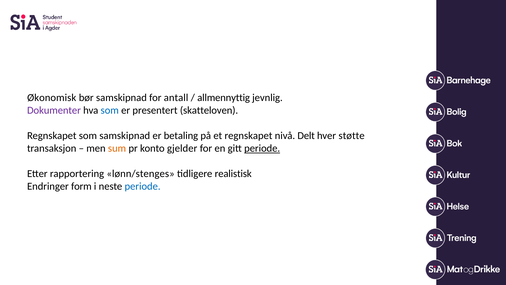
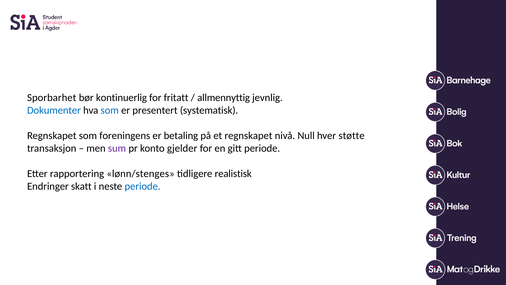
Økonomisk: Økonomisk -> Sporbarhet
bør samskipnad: samskipnad -> kontinuerlig
antall: antall -> fritatt
Dokumenter colour: purple -> blue
skatteloven: skatteloven -> systematisk
som samskipnad: samskipnad -> foreningens
Delt: Delt -> Null
sum colour: orange -> purple
periode at (262, 148) underline: present -> none
form: form -> skatt
